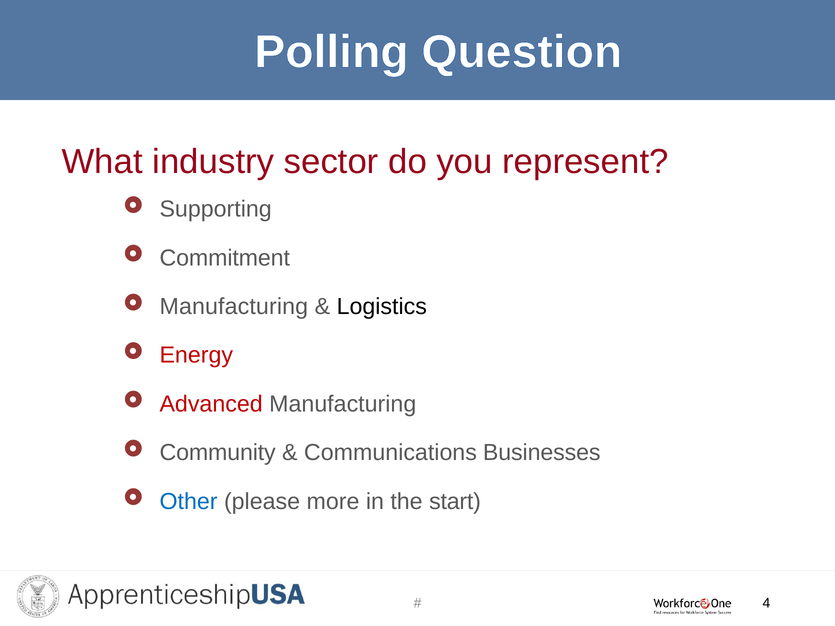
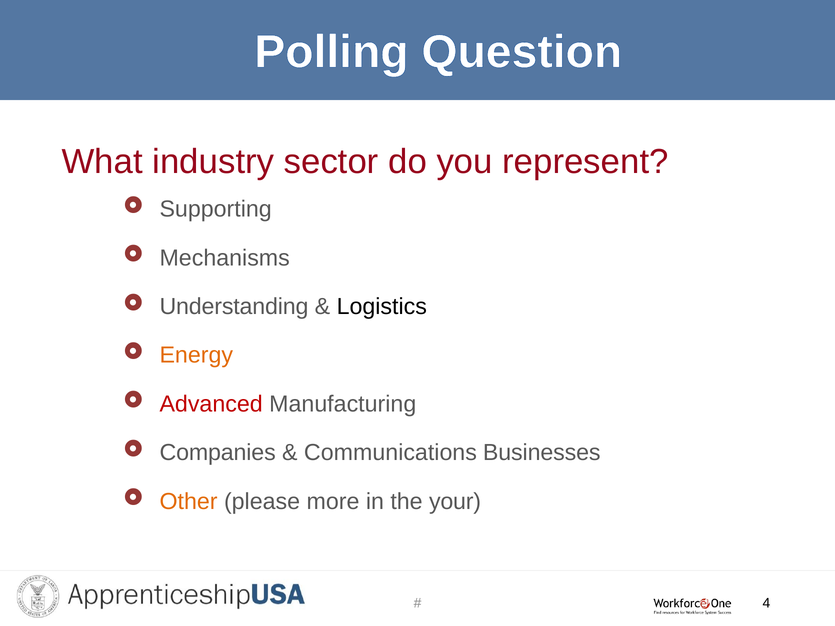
Commitment: Commitment -> Mechanisms
Manufacturing at (234, 307): Manufacturing -> Understanding
Energy colour: red -> orange
Community: Community -> Companies
Other colour: blue -> orange
start: start -> your
